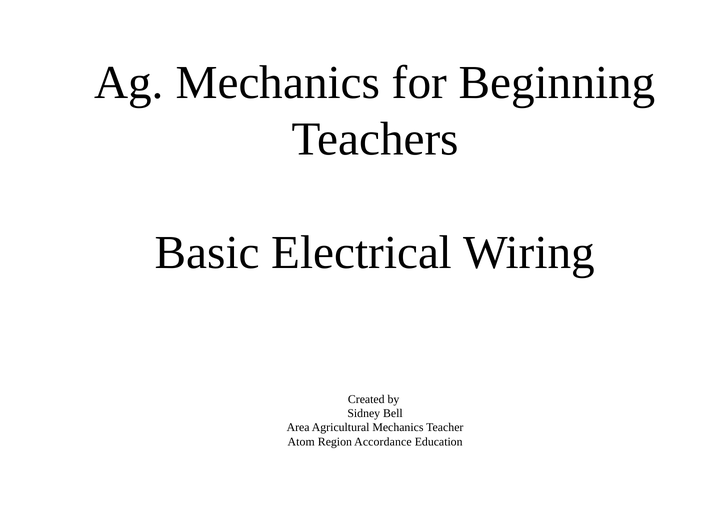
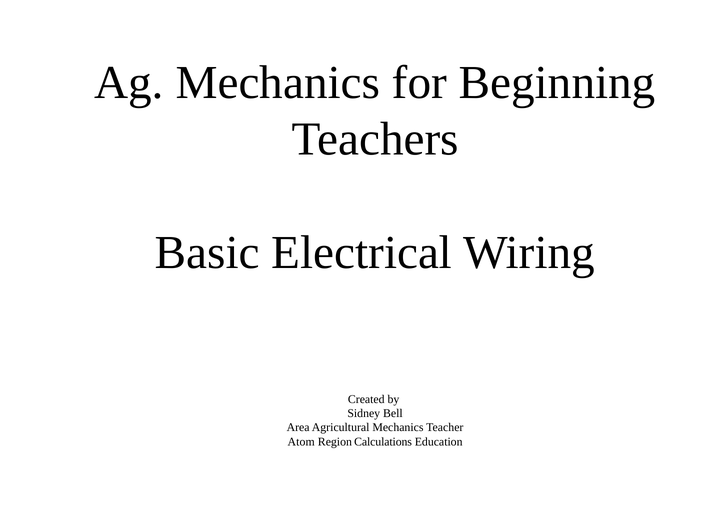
Accordance: Accordance -> Calculations
